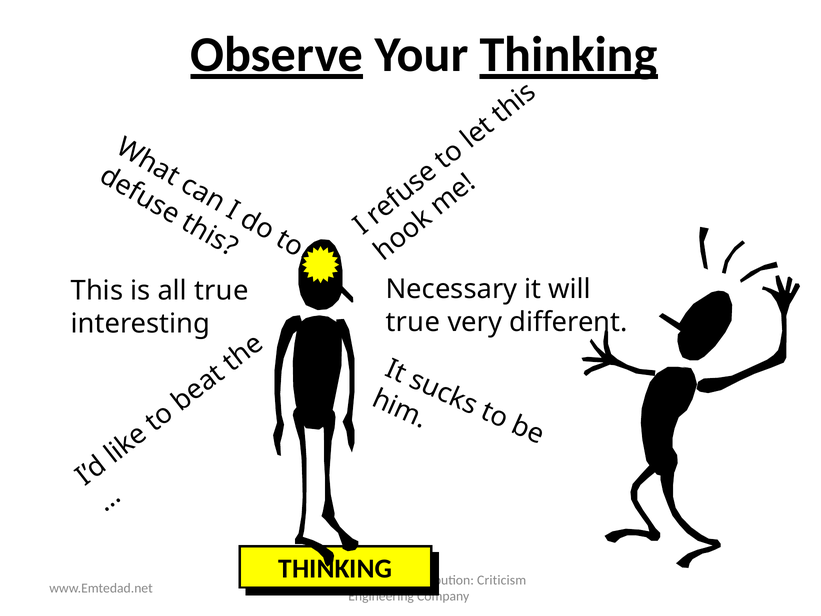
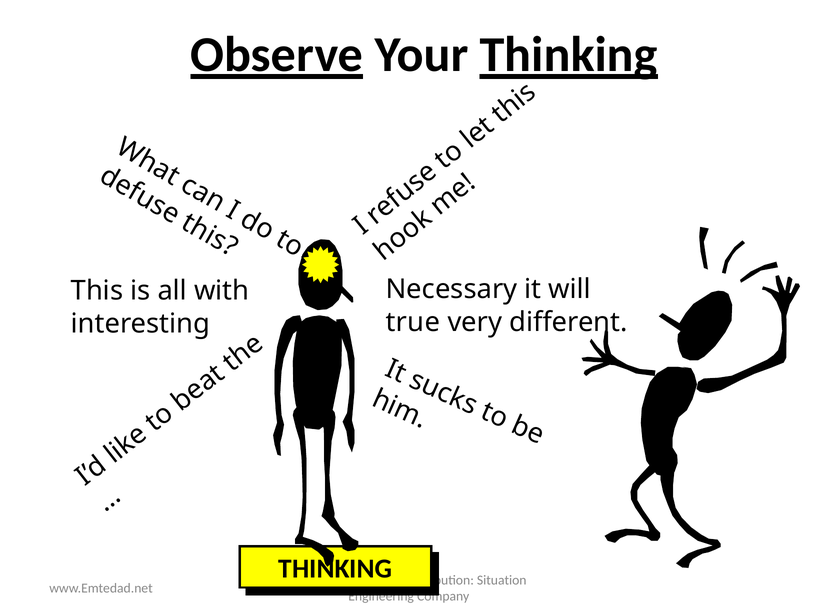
all true: true -> with
Criticism: Criticism -> Situation
